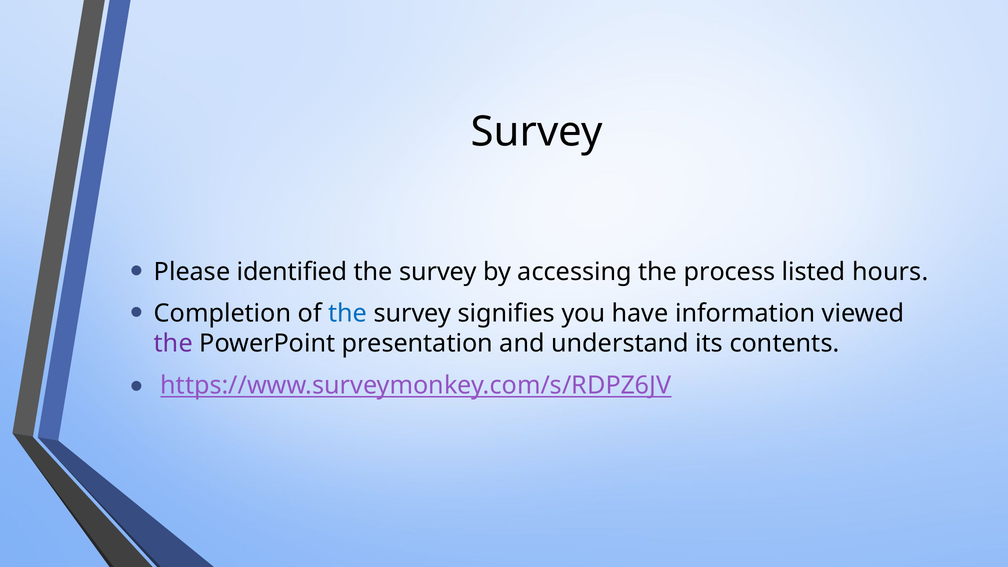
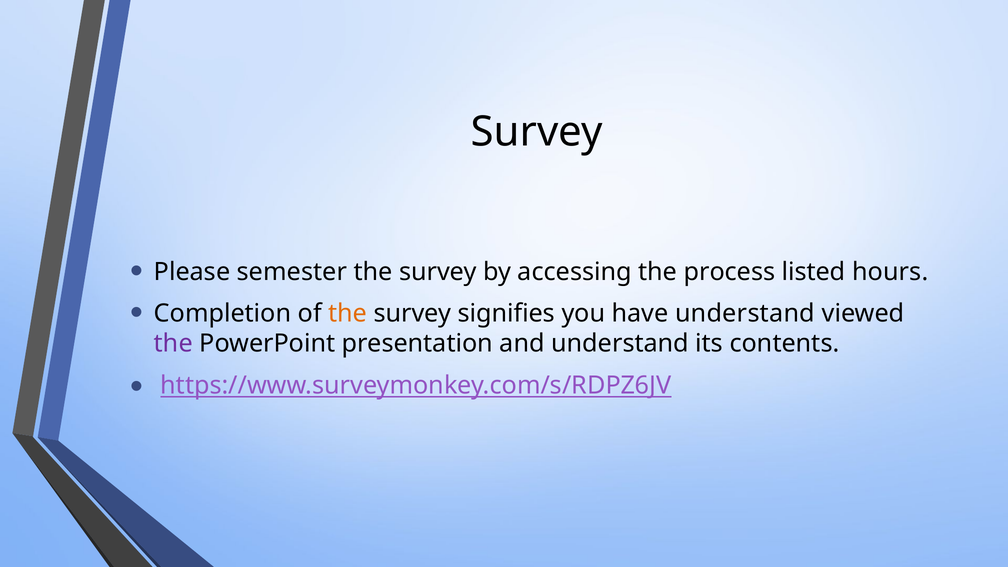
identified: identified -> semester
the at (348, 313) colour: blue -> orange
have information: information -> understand
